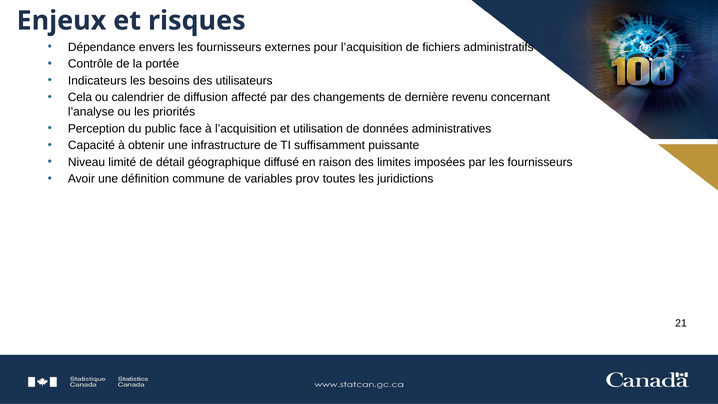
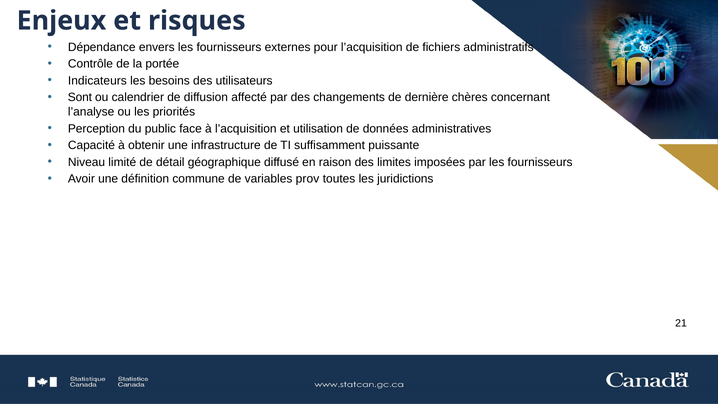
Cela: Cela -> Sont
revenu: revenu -> chères
